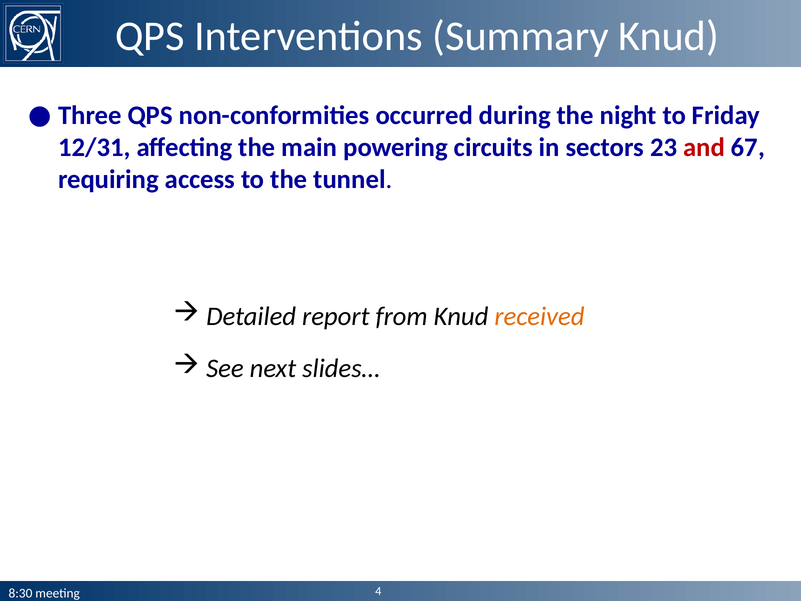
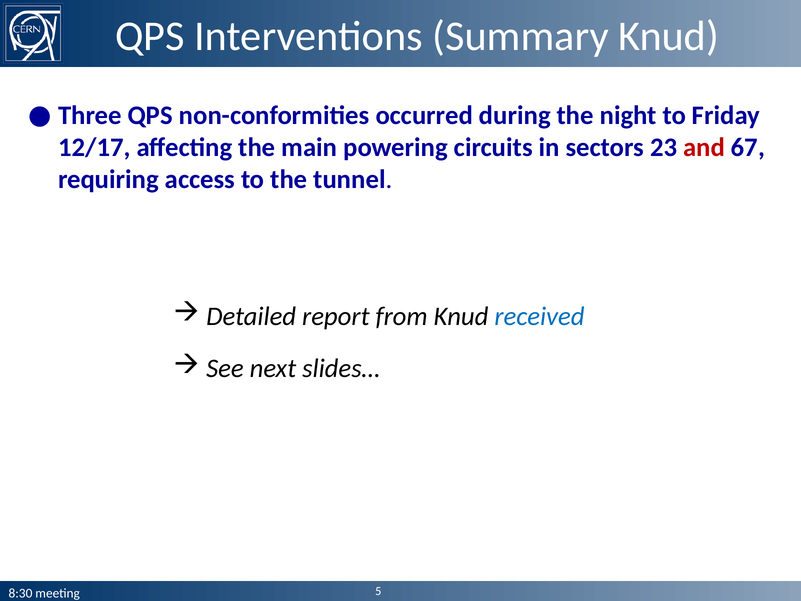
12/31: 12/31 -> 12/17
received colour: orange -> blue
4: 4 -> 5
